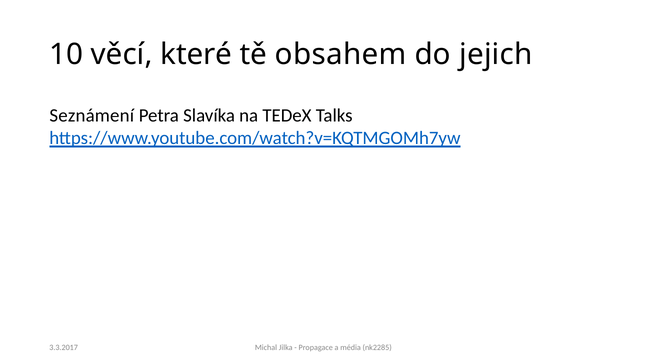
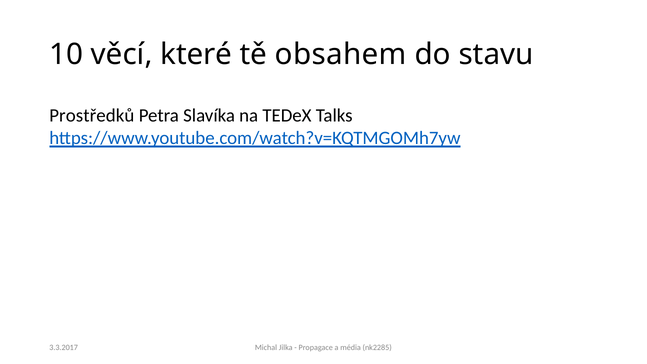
jejich: jejich -> stavu
Seznámení: Seznámení -> Prostředků
